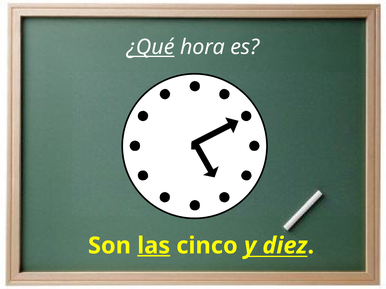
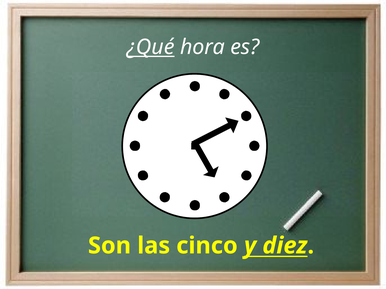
las underline: present -> none
